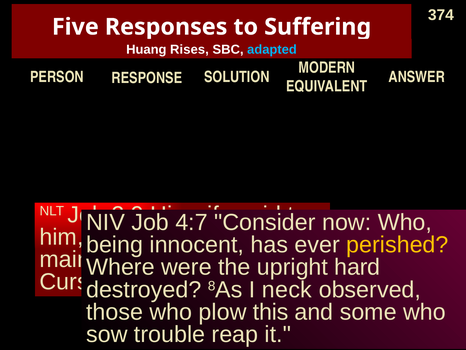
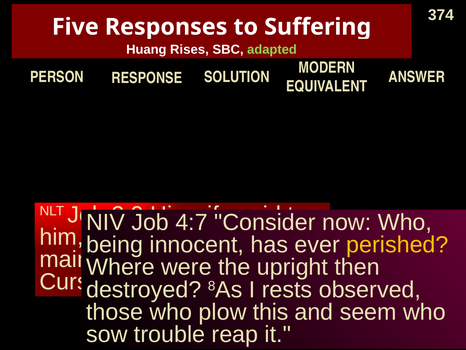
adapted colour: light blue -> light green
hard: hard -> then
neck: neck -> rests
some: some -> seem
